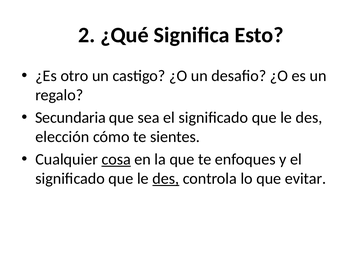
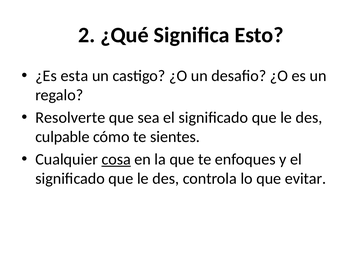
otro: otro -> esta
Secundaria: Secundaria -> Resolverte
elección: elección -> culpable
des at (166, 179) underline: present -> none
